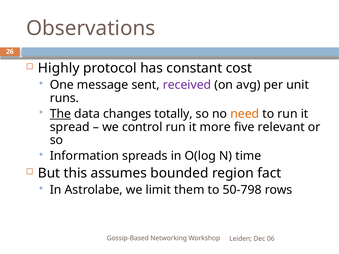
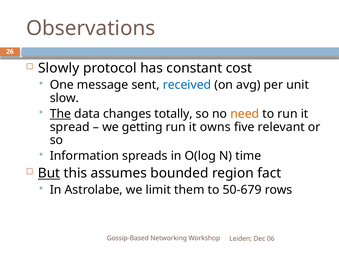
Highly: Highly -> Slowly
received colour: purple -> blue
runs: runs -> slow
control: control -> getting
more: more -> owns
But underline: none -> present
50-798: 50-798 -> 50-679
